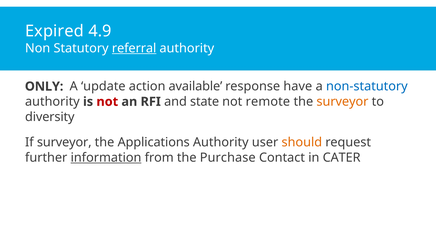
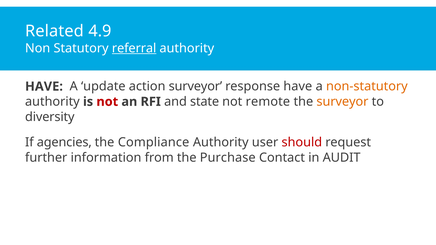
Expired: Expired -> Related
ONLY at (44, 87): ONLY -> HAVE
action available: available -> surveyor
non-statutory colour: blue -> orange
If surveyor: surveyor -> agencies
Applications: Applications -> Compliance
should colour: orange -> red
information underline: present -> none
CATER: CATER -> AUDIT
